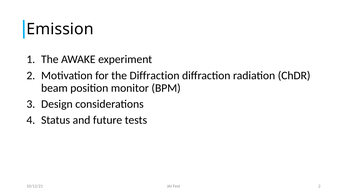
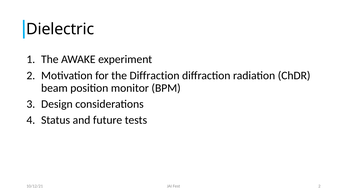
Emission: Emission -> Dielectric
